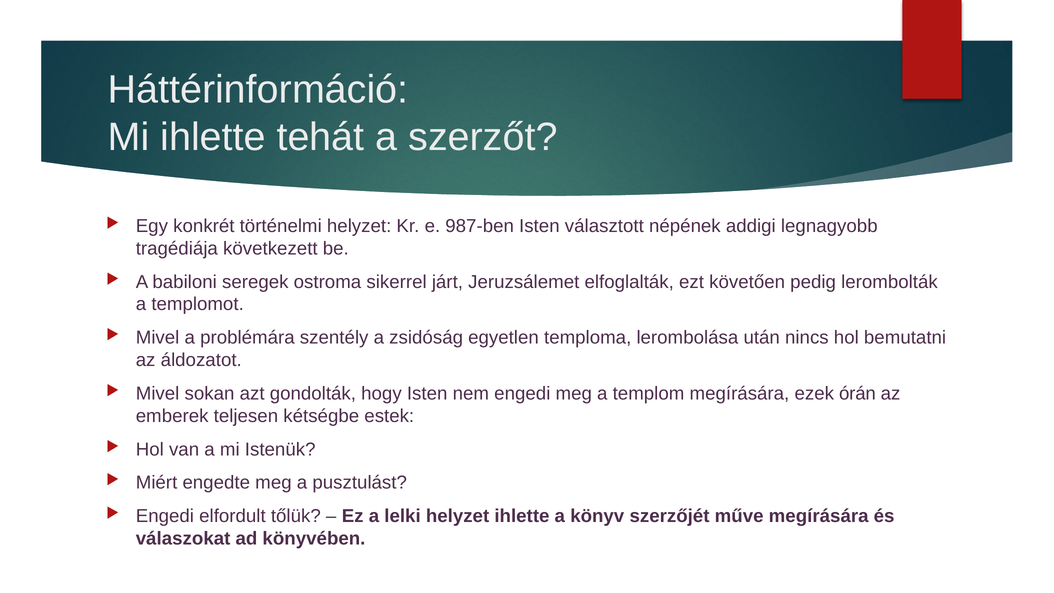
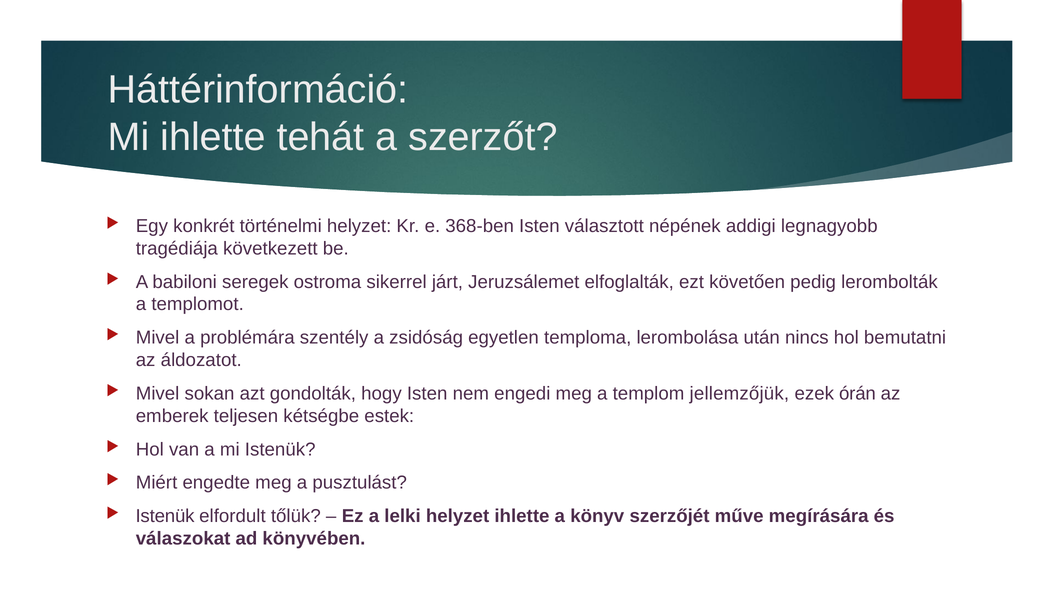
987-ben: 987-ben -> 368-ben
templom megírására: megírására -> jellemzőjük
Engedi at (165, 516): Engedi -> Istenük
